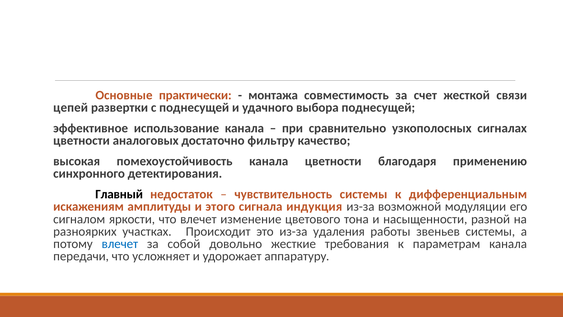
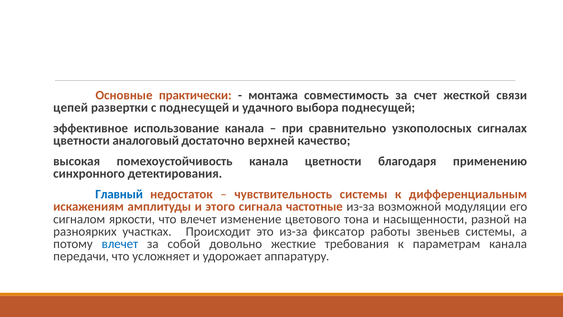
аналоговых: аналоговых -> аналоговый
фильтру: фильтру -> верхней
Главный colour: black -> blue
индукция: индукция -> частотные
удаления: удаления -> фиксатор
